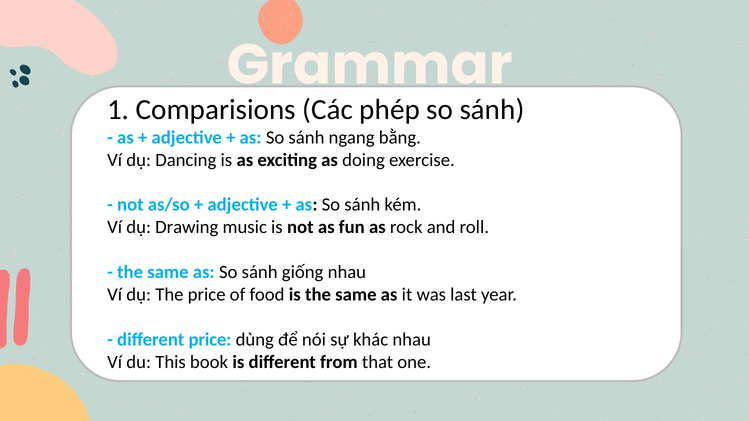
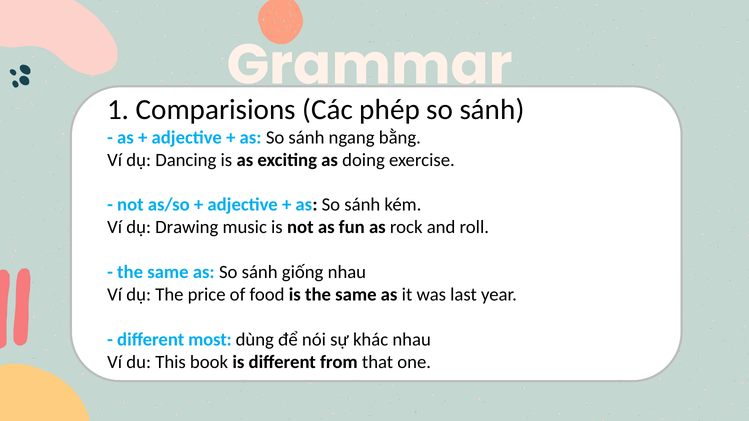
different price: price -> most
